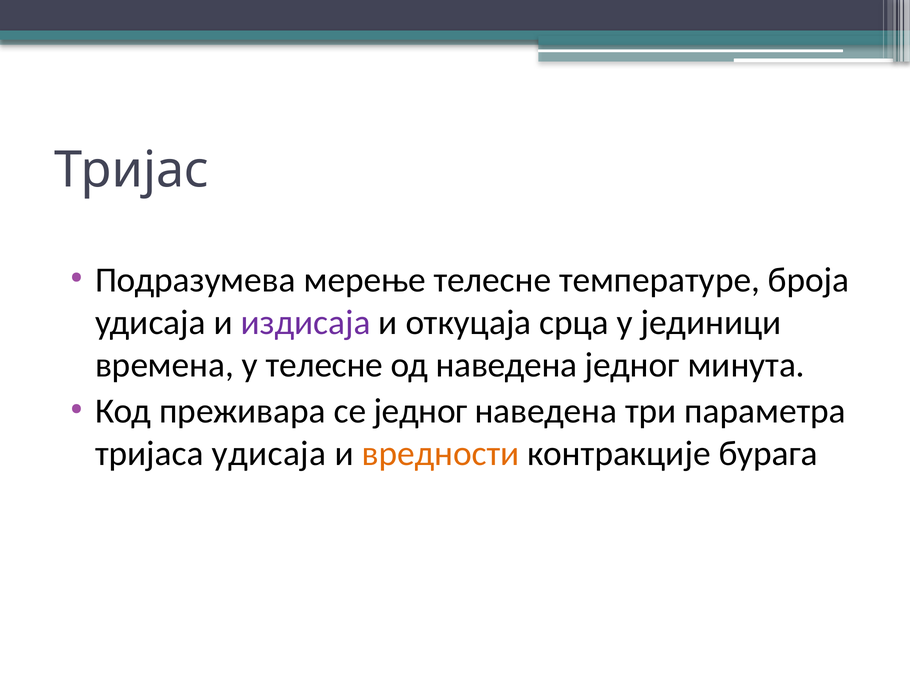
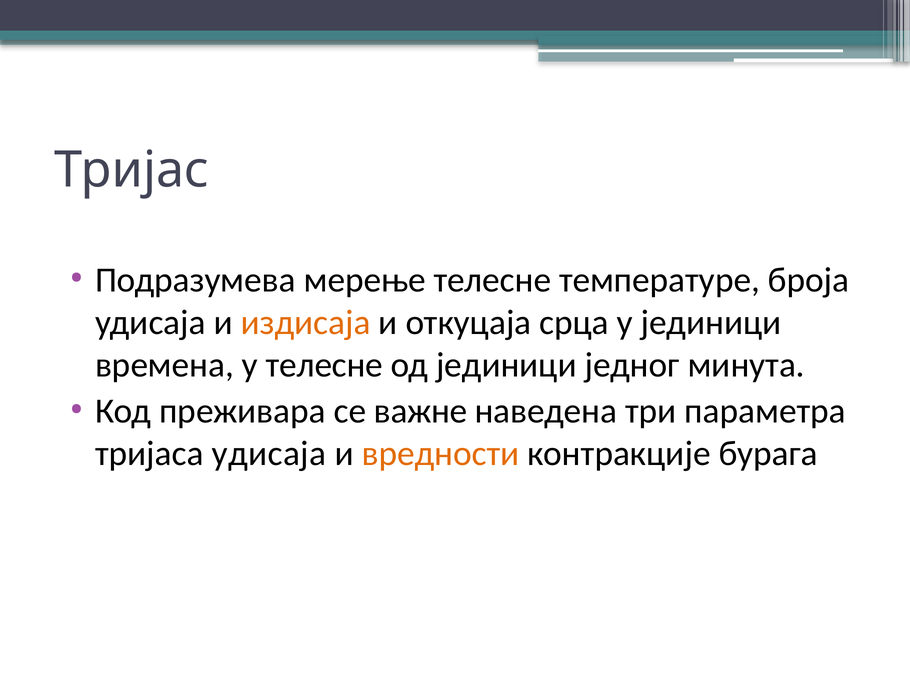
издисаја colour: purple -> orange
од наведена: наведена -> јединици
се једног: једног -> важне
